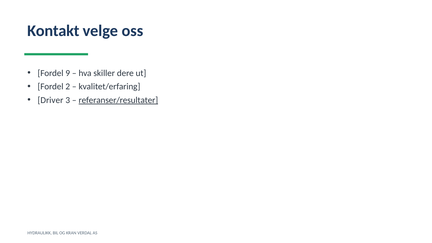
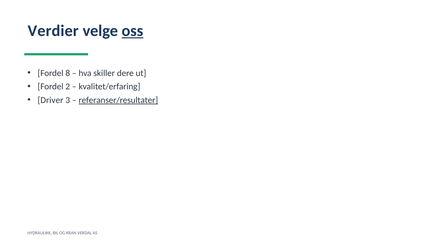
Kontakt: Kontakt -> Verdier
oss underline: none -> present
9: 9 -> 8
